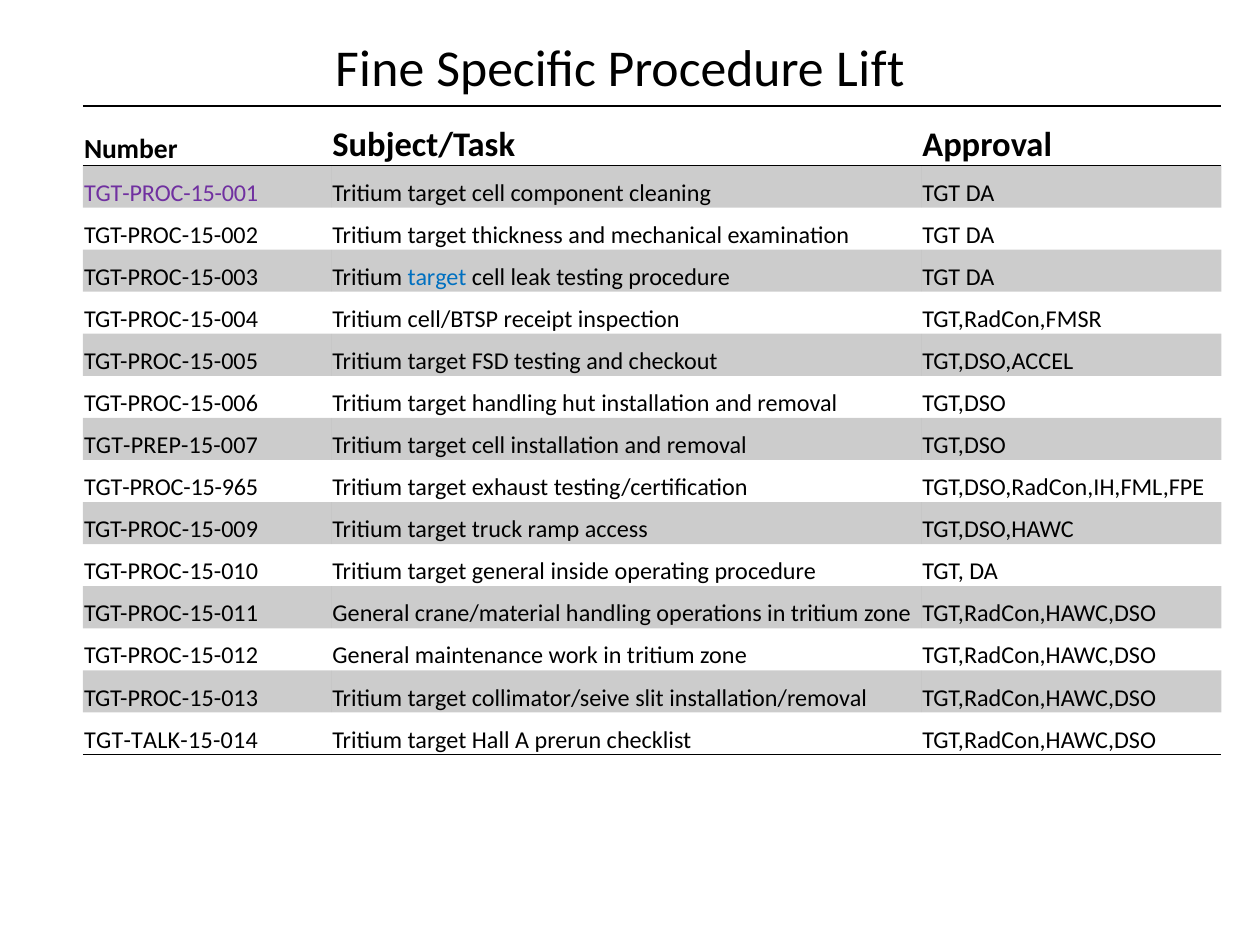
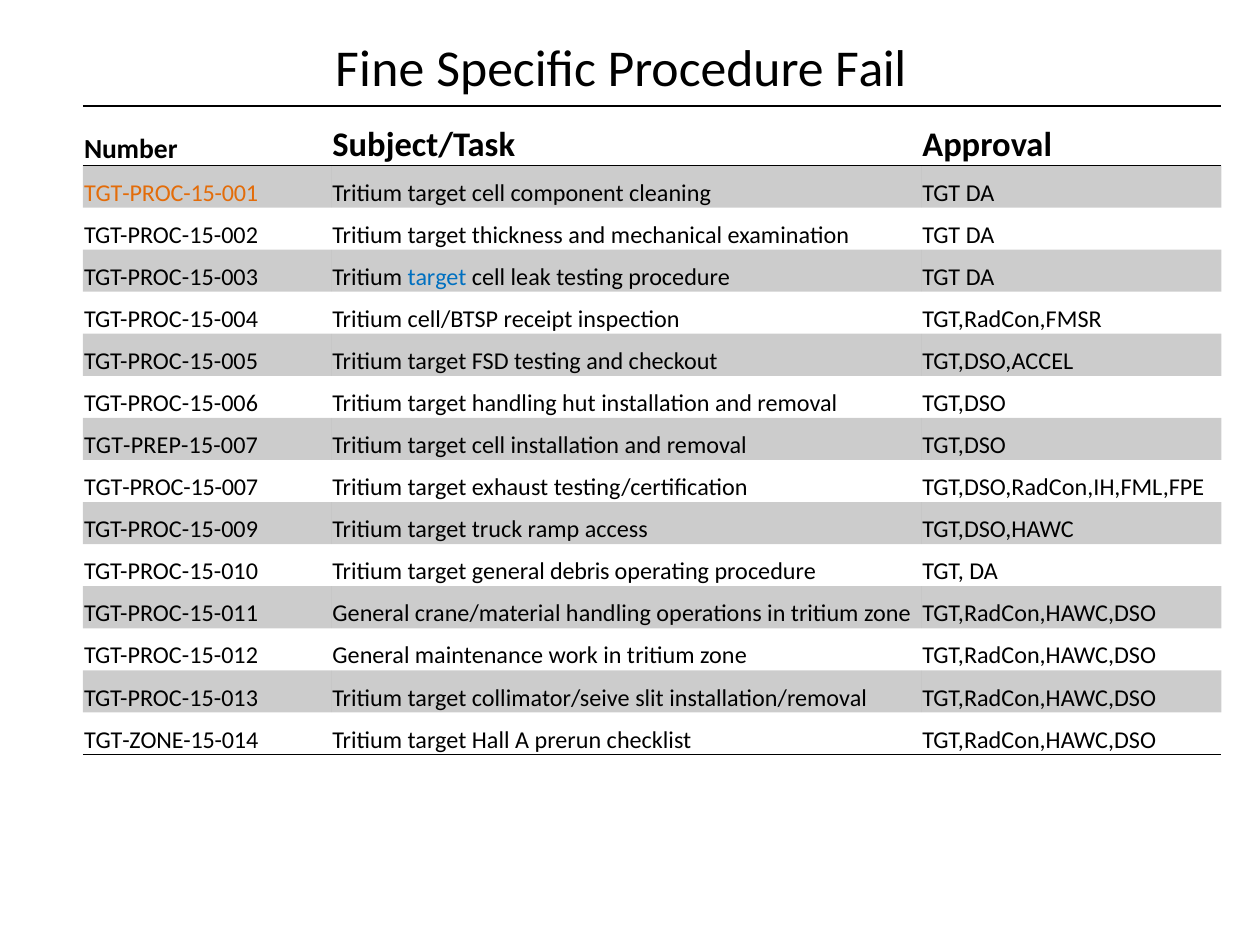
Lift: Lift -> Fail
TGT-PROC-15-001 colour: purple -> orange
TGT-PROC-15-965: TGT-PROC-15-965 -> TGT-PROC-15-007
inside: inside -> debris
TGT-TALK-15-014: TGT-TALK-15-014 -> TGT-ZONE-15-014
